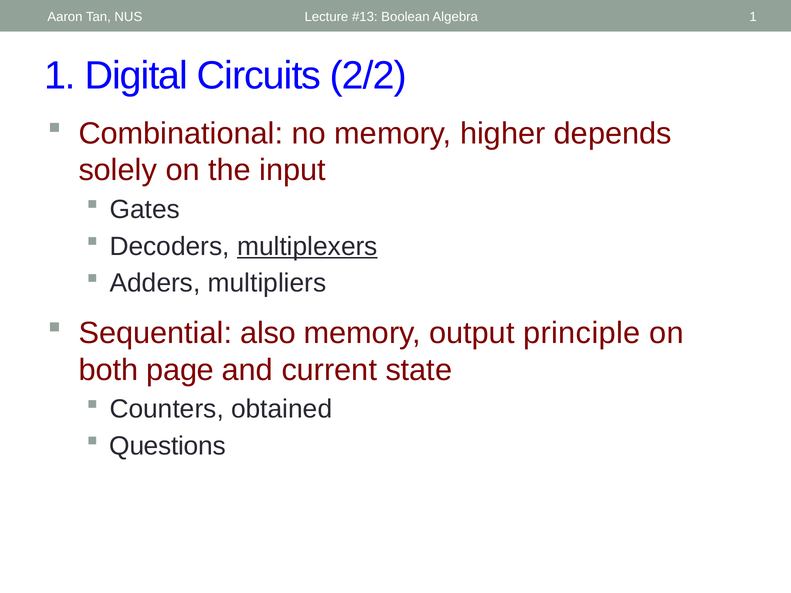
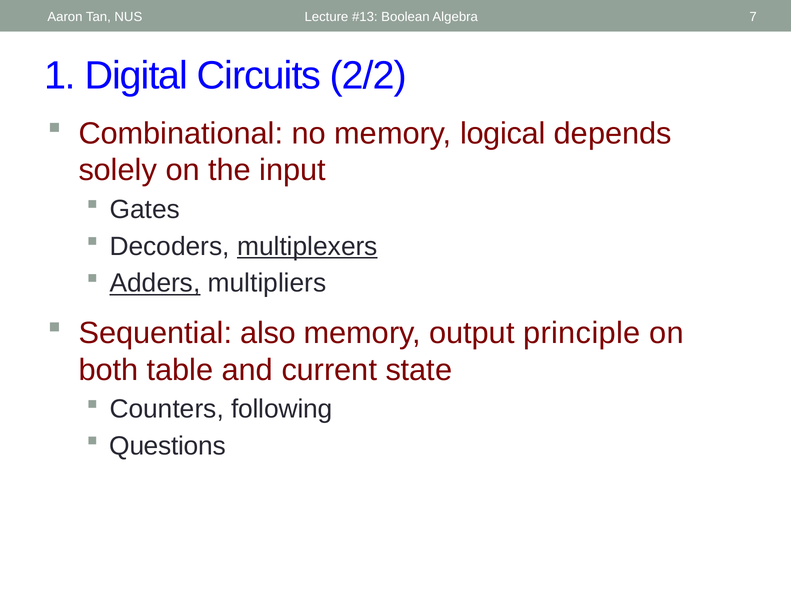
Algebra 1: 1 -> 7
higher: higher -> logical
Adders underline: none -> present
page: page -> table
obtained: obtained -> following
